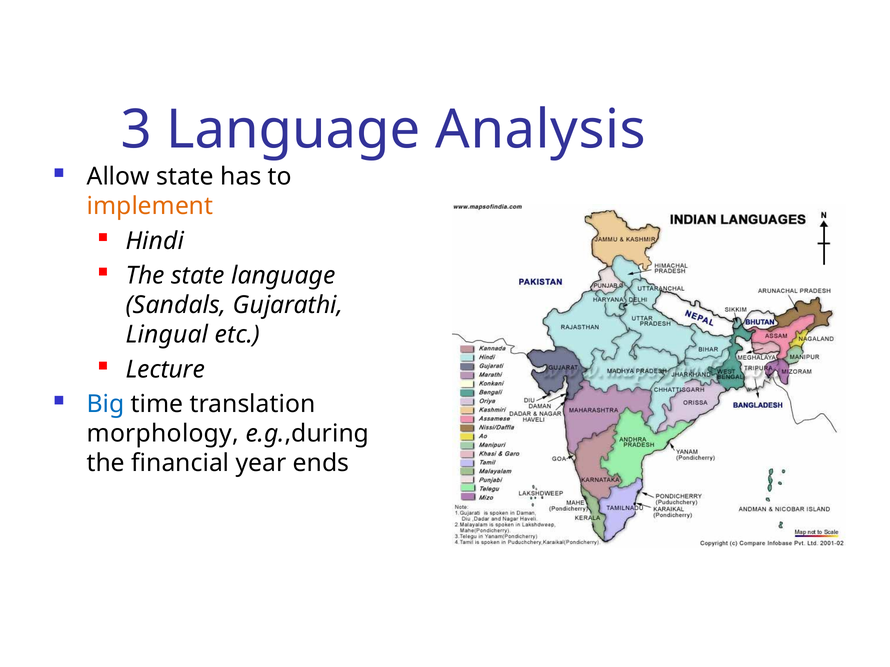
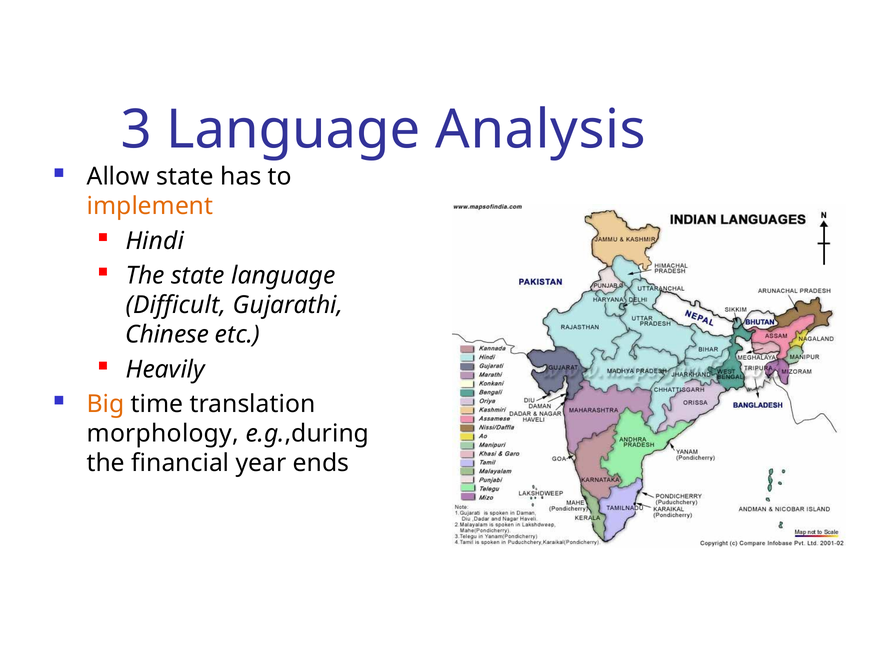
Sandals: Sandals -> Difficult
Lingual: Lingual -> Chinese
Lecture: Lecture -> Heavily
Big colour: blue -> orange
